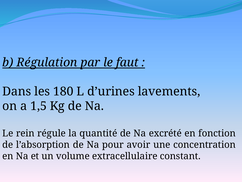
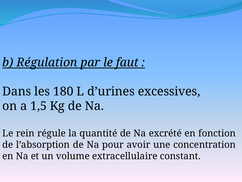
lavements: lavements -> excessives
